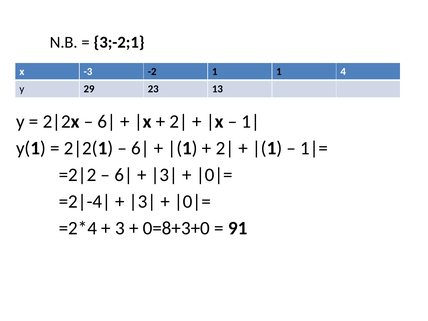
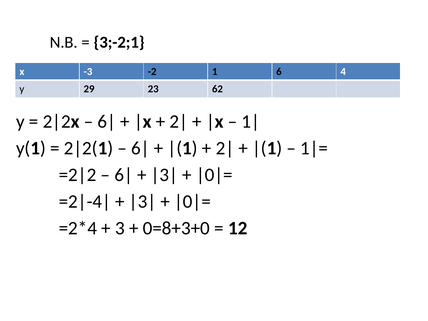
1 1: 1 -> 6
13: 13 -> 62
91: 91 -> 12
